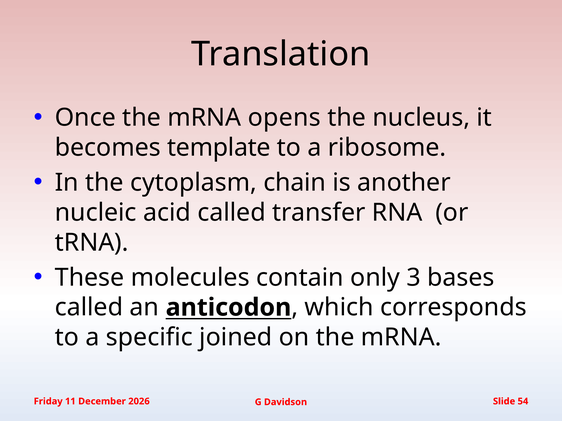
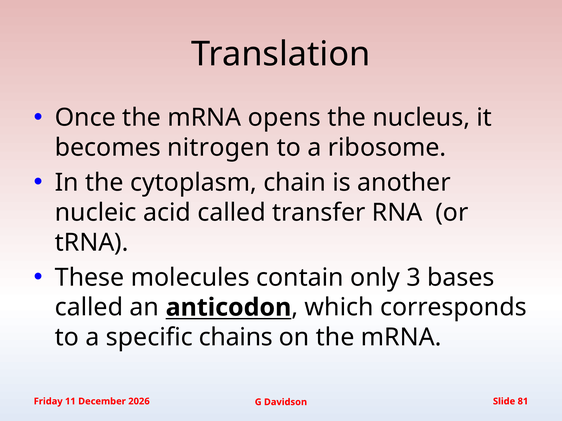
template: template -> nitrogen
joined: joined -> chains
54: 54 -> 81
